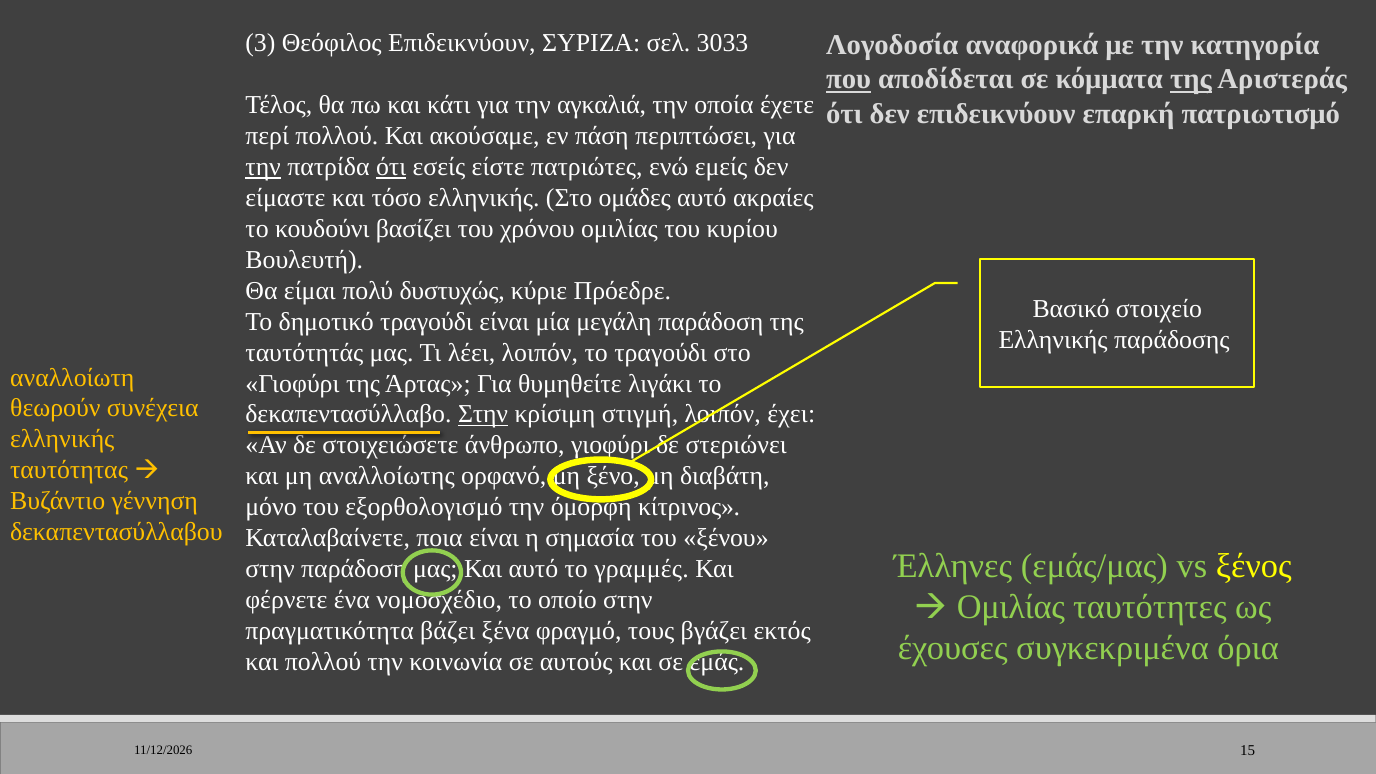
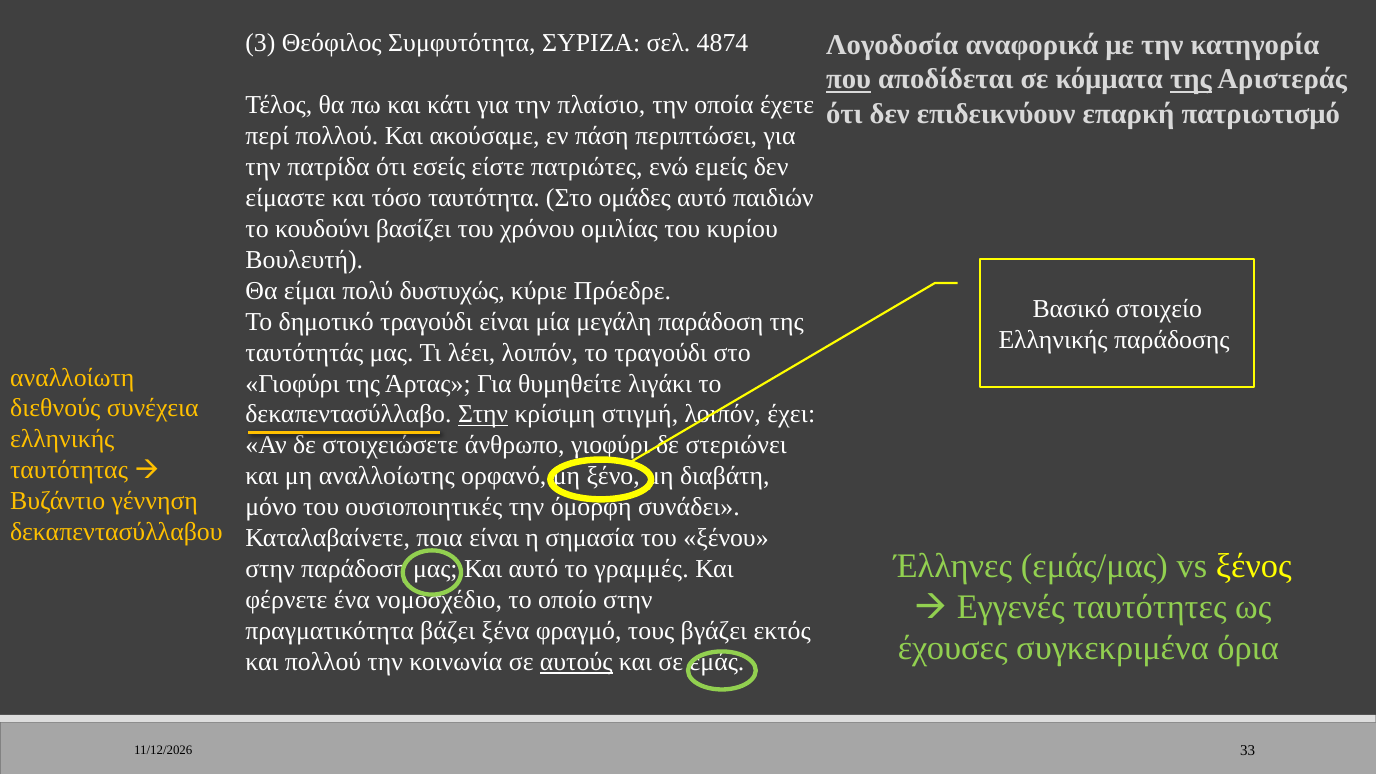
Θεόφιλος Επιδεικνύουν: Επιδεικνύουν -> Συμφυτότητα
3033: 3033 -> 4874
αγκαλιά: αγκαλιά -> πλαίσιο
την at (263, 167) underline: present -> none
ότι at (391, 167) underline: present -> none
τόσο ελληνικής: ελληνικής -> ταυτότητα
ακραίες: ακραίες -> παιδιών
θεωρούν: θεωρούν -> διεθνούς
εξορθολογισμό: εξορθολογισμό -> ουσιοποιητικές
κίτρινος: κίτρινος -> συνάδει
Ομιλίας at (1011, 607): Ομιλίας -> Εγγενές
αυτούς underline: none -> present
15: 15 -> 33
